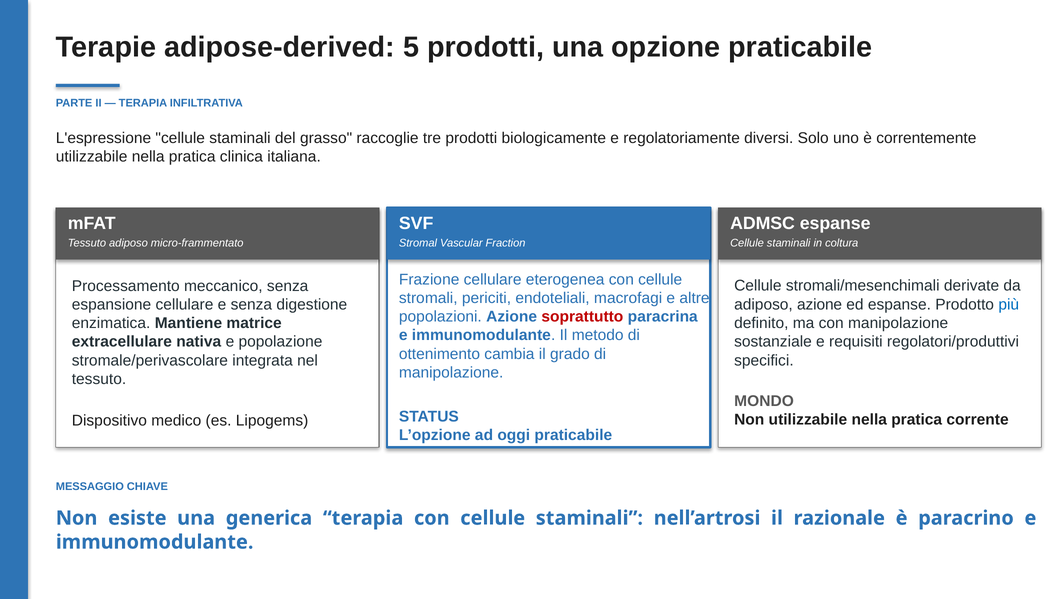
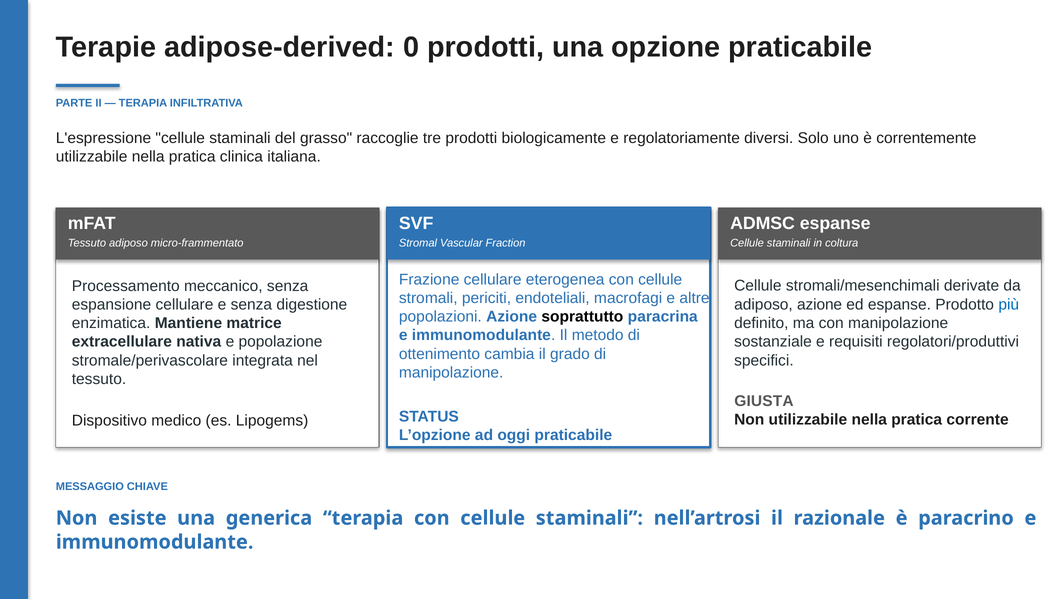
5: 5 -> 0
soprattutto colour: red -> black
MONDO: MONDO -> GIUSTA
